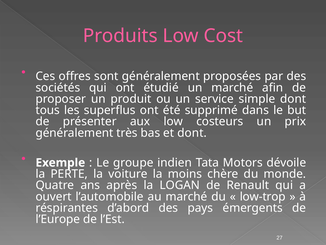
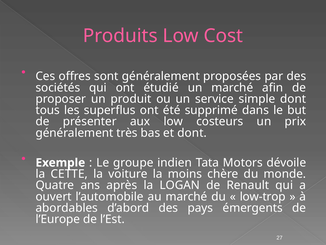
PERTE: PERTE -> CETTE
réspirantes: réspirantes -> abordables
